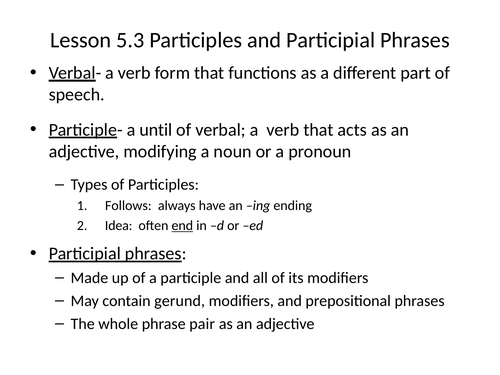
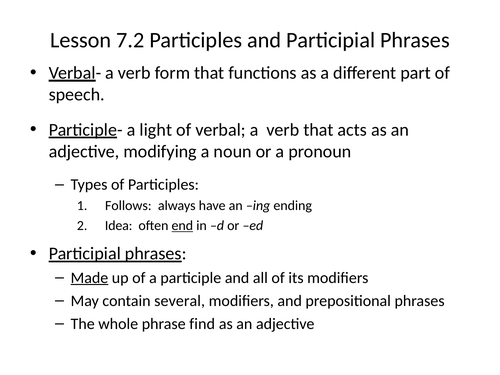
5.3: 5.3 -> 7.2
until: until -> light
Made underline: none -> present
gerund: gerund -> several
pair: pair -> find
